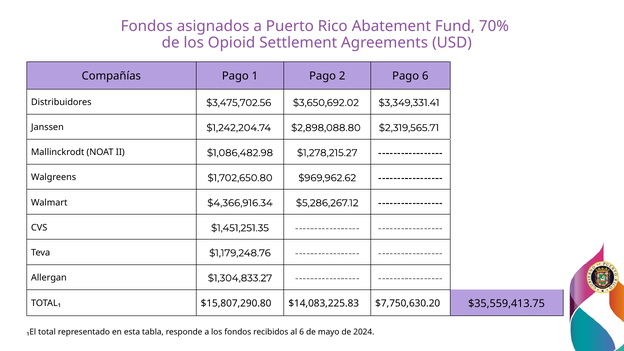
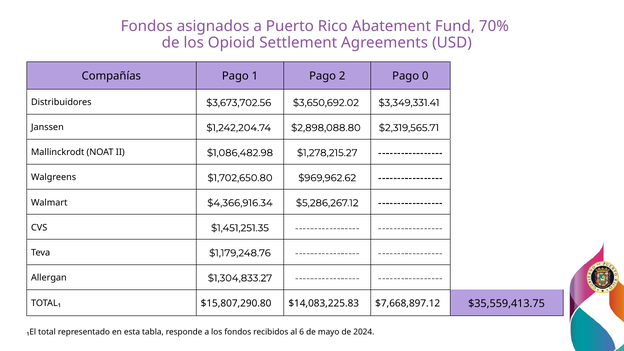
Pago 6: 6 -> 0
$3,475,702.56: $3,475,702.56 -> $3,673,702.56
$7,750,630.20: $7,750,630.20 -> $7,668,897.12
